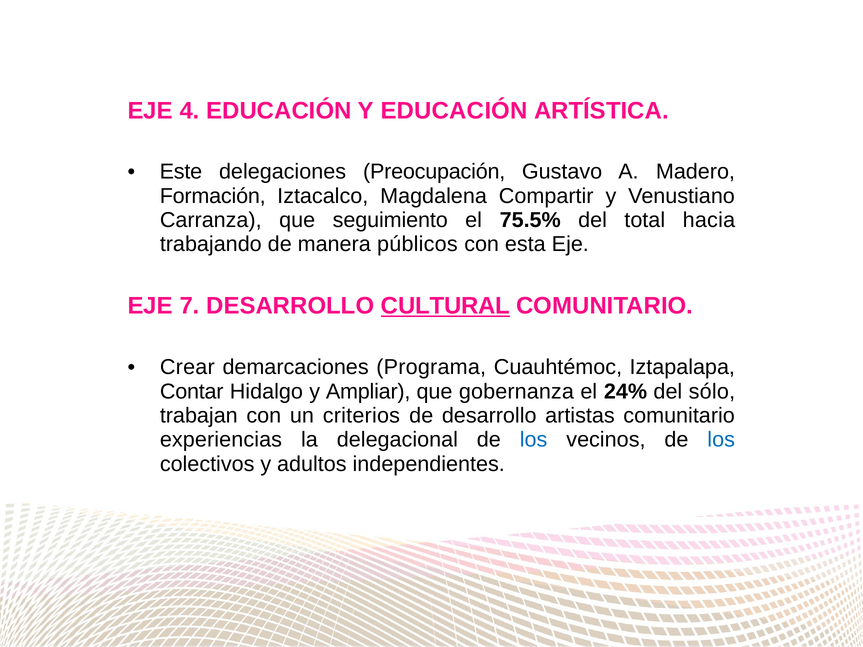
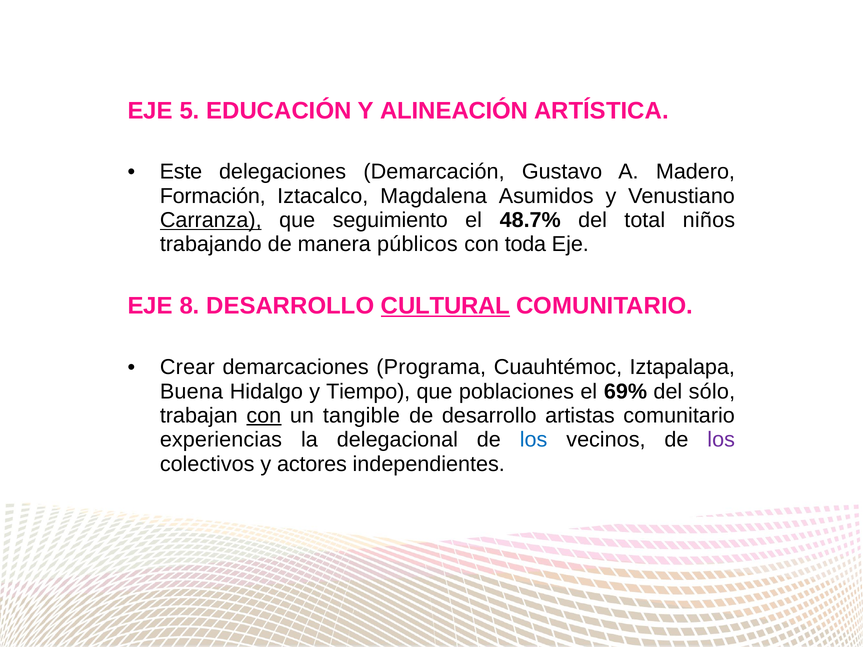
4: 4 -> 5
Y EDUCACIÓN: EDUCACIÓN -> ALINEACIÓN
Preocupación: Preocupación -> Demarcación
Compartir: Compartir -> Asumidos
Carranza underline: none -> present
75.5%: 75.5% -> 48.7%
hacia: hacia -> niños
esta: esta -> toda
7: 7 -> 8
Contar: Contar -> Buena
Ampliar: Ampliar -> Tiempo
gobernanza: gobernanza -> poblaciones
24%: 24% -> 69%
con at (264, 416) underline: none -> present
criterios: criterios -> tangible
los at (721, 440) colour: blue -> purple
adultos: adultos -> actores
